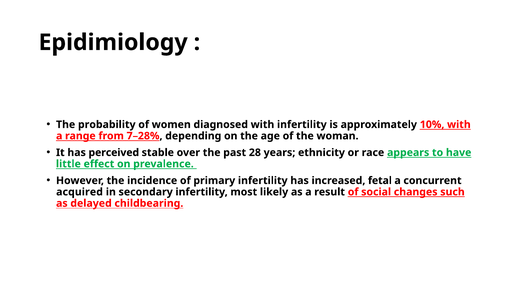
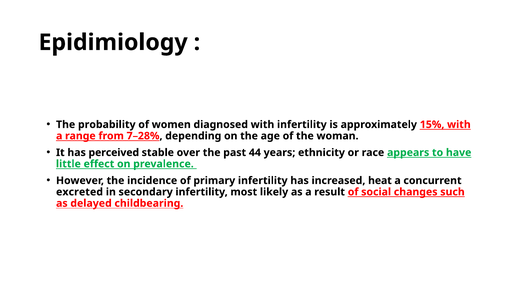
10%: 10% -> 15%
28: 28 -> 44
fetal: fetal -> heat
acquired: acquired -> excreted
